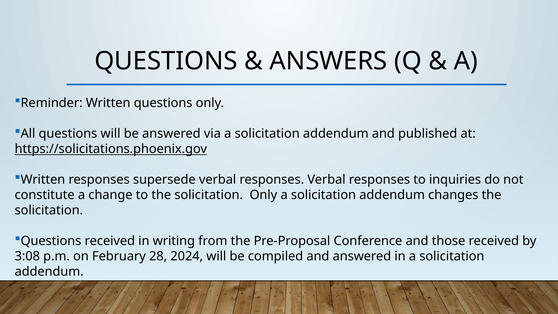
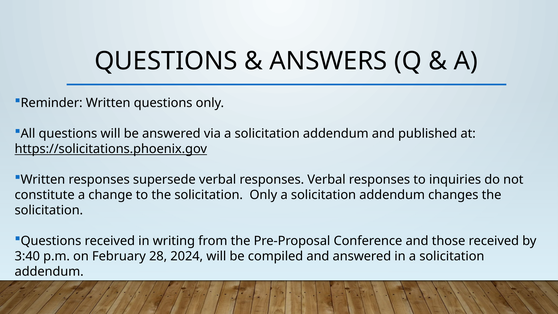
3:08: 3:08 -> 3:40
